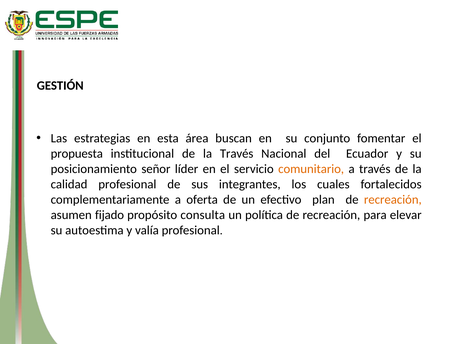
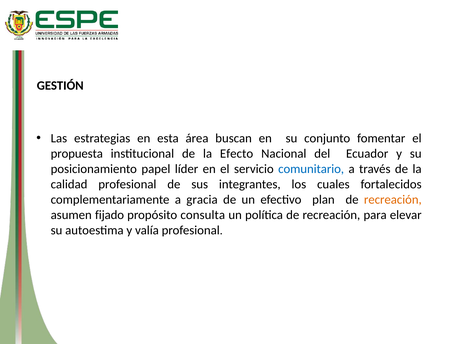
la Través: Través -> Efecto
señor: señor -> papel
comunitario colour: orange -> blue
oferta: oferta -> gracia
